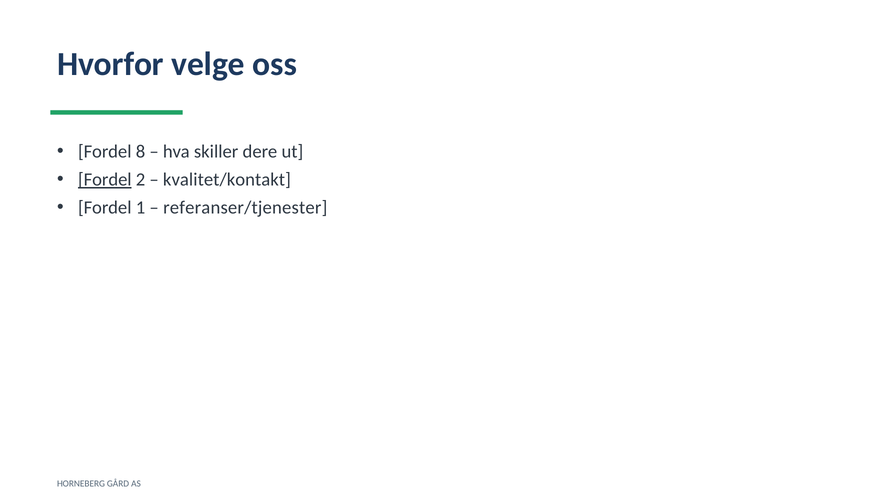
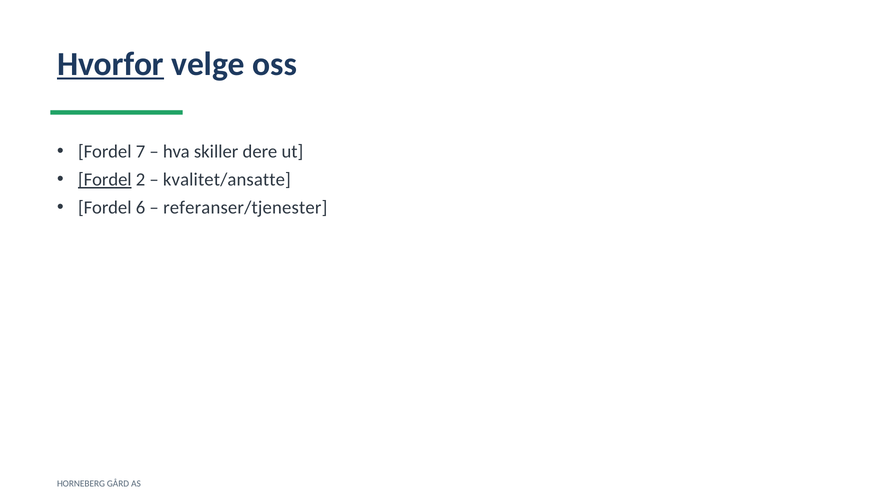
Hvorfor underline: none -> present
8: 8 -> 7
kvalitet/kontakt: kvalitet/kontakt -> kvalitet/ansatte
1: 1 -> 6
